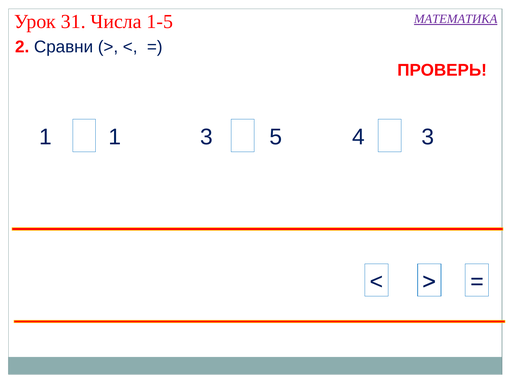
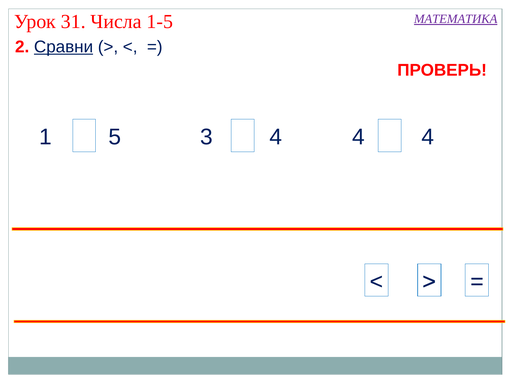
Сравни underline: none -> present
1 1: 1 -> 5
3 5: 5 -> 4
4 3: 3 -> 4
